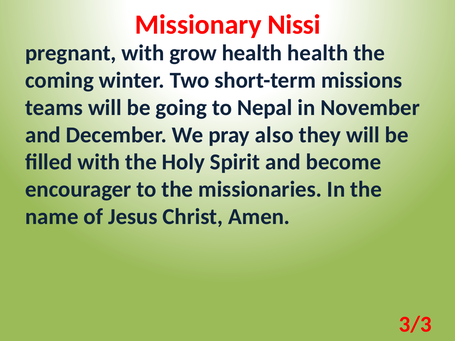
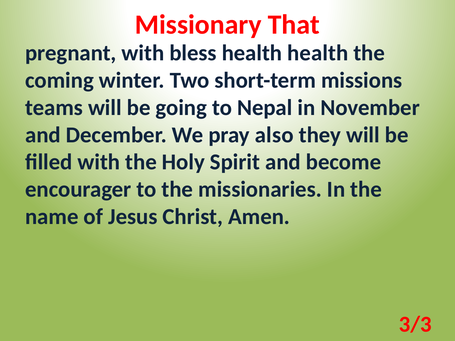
Nissi: Nissi -> That
grow: grow -> bless
